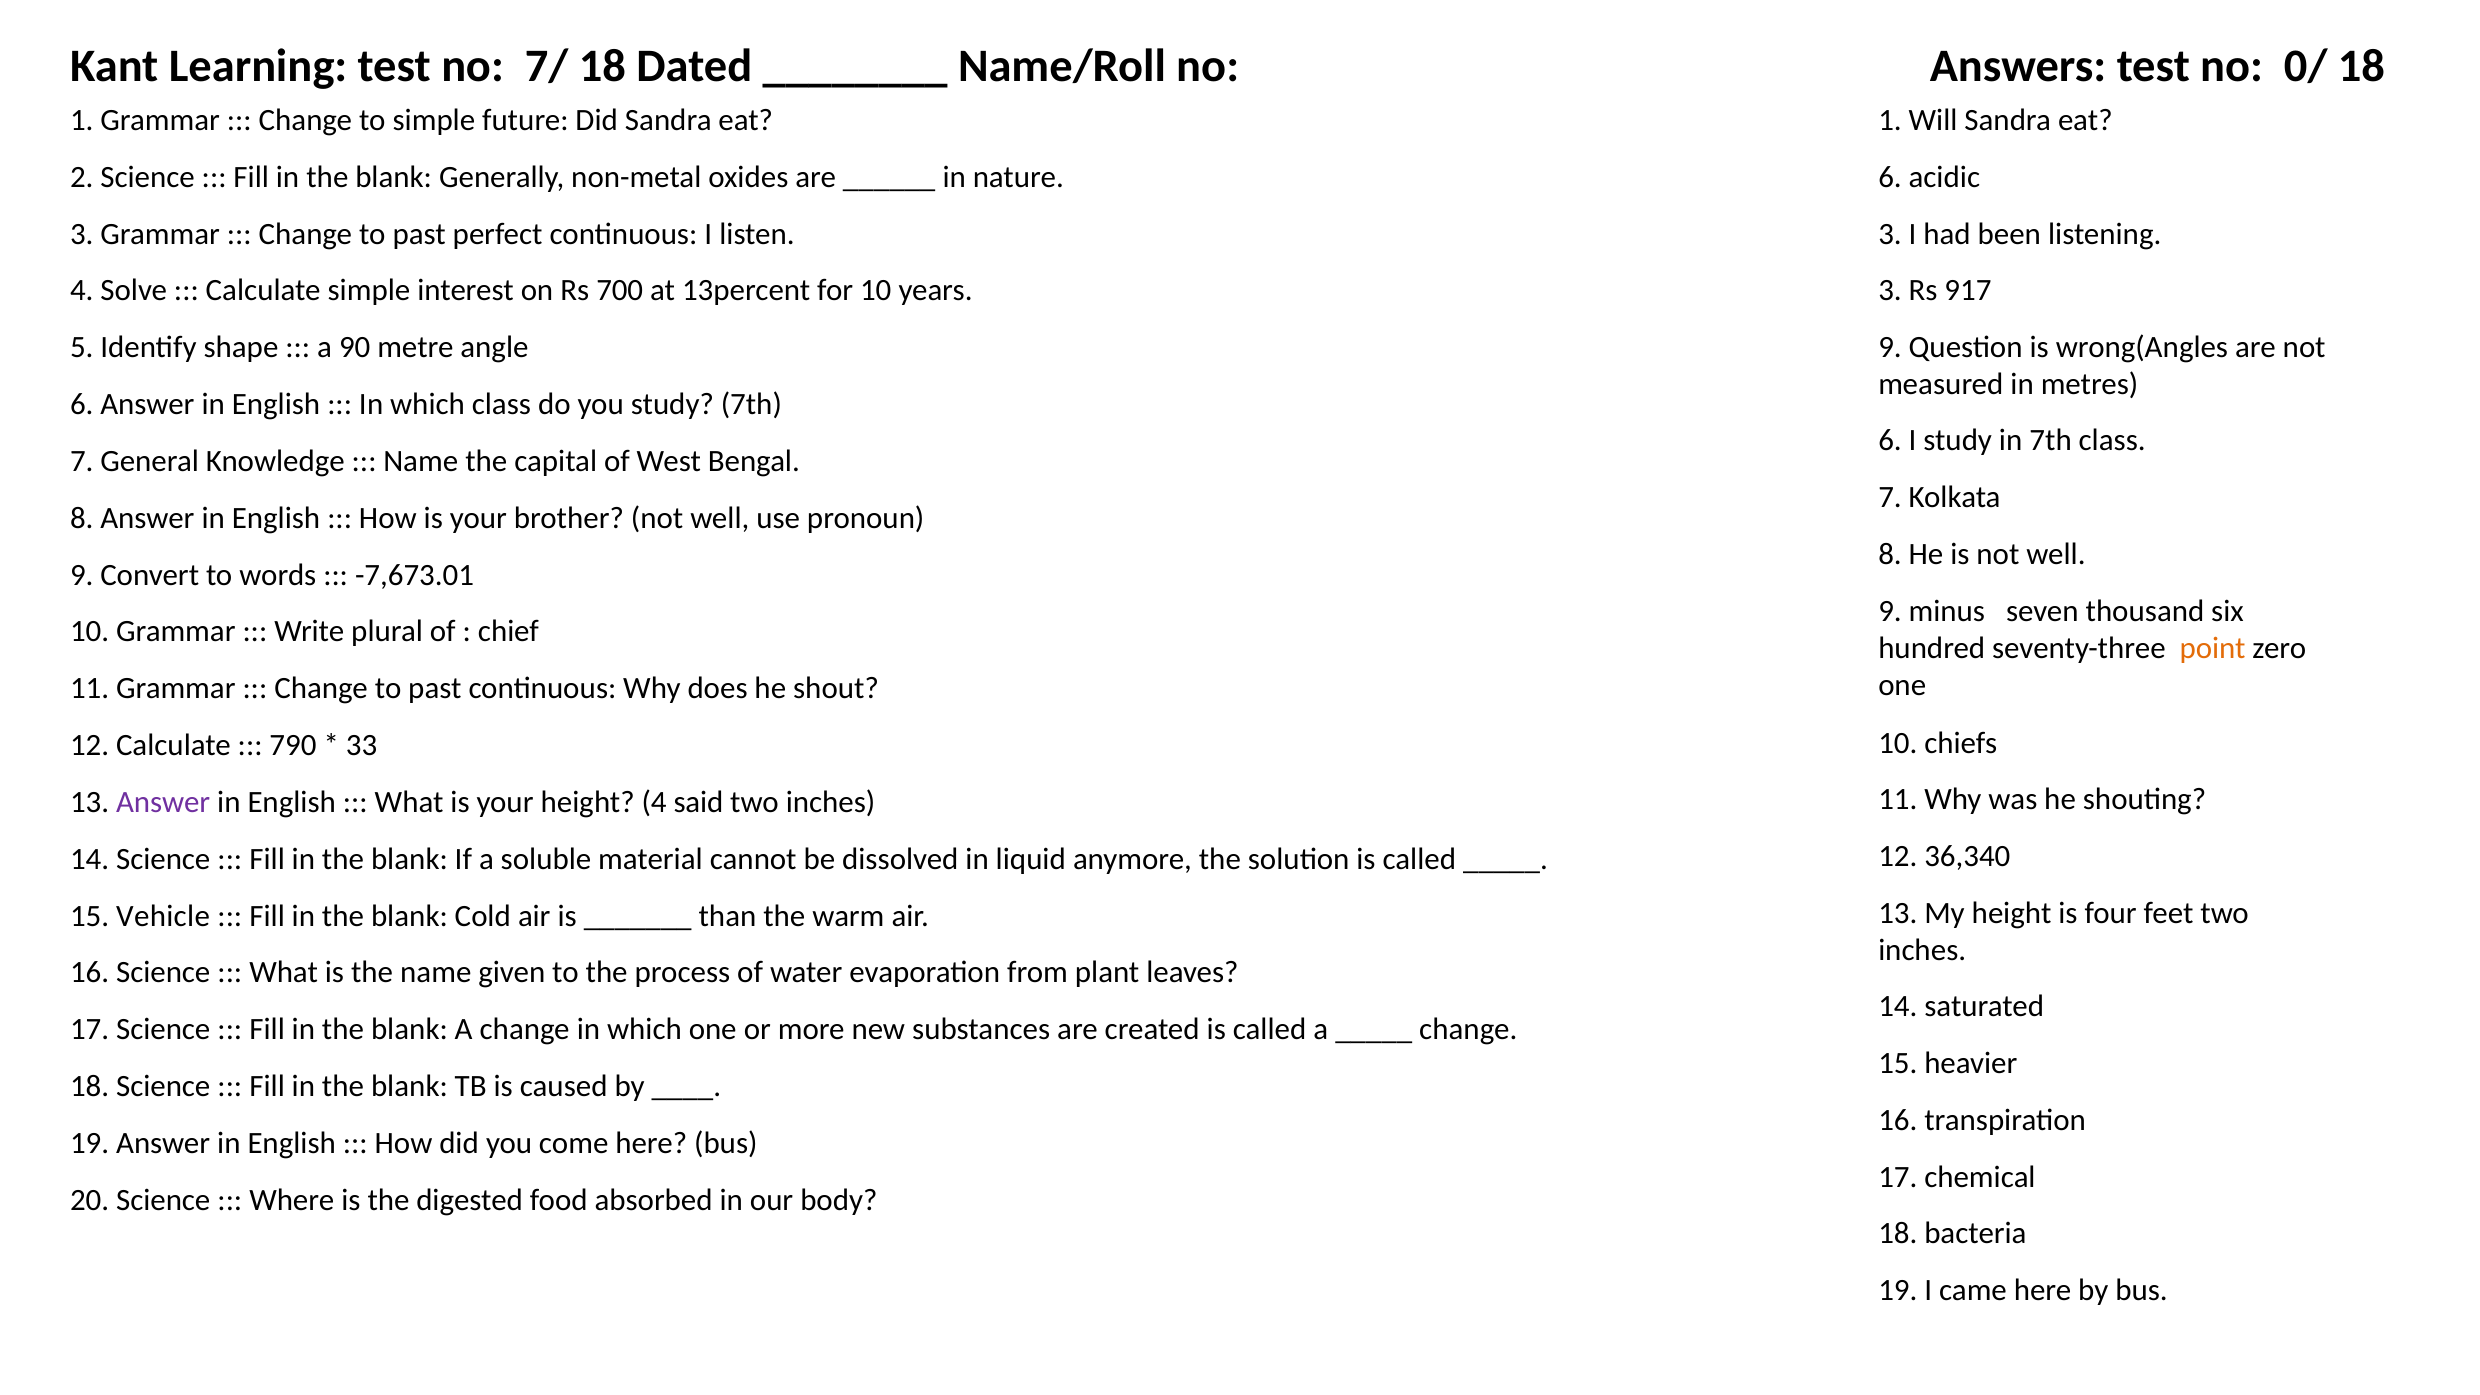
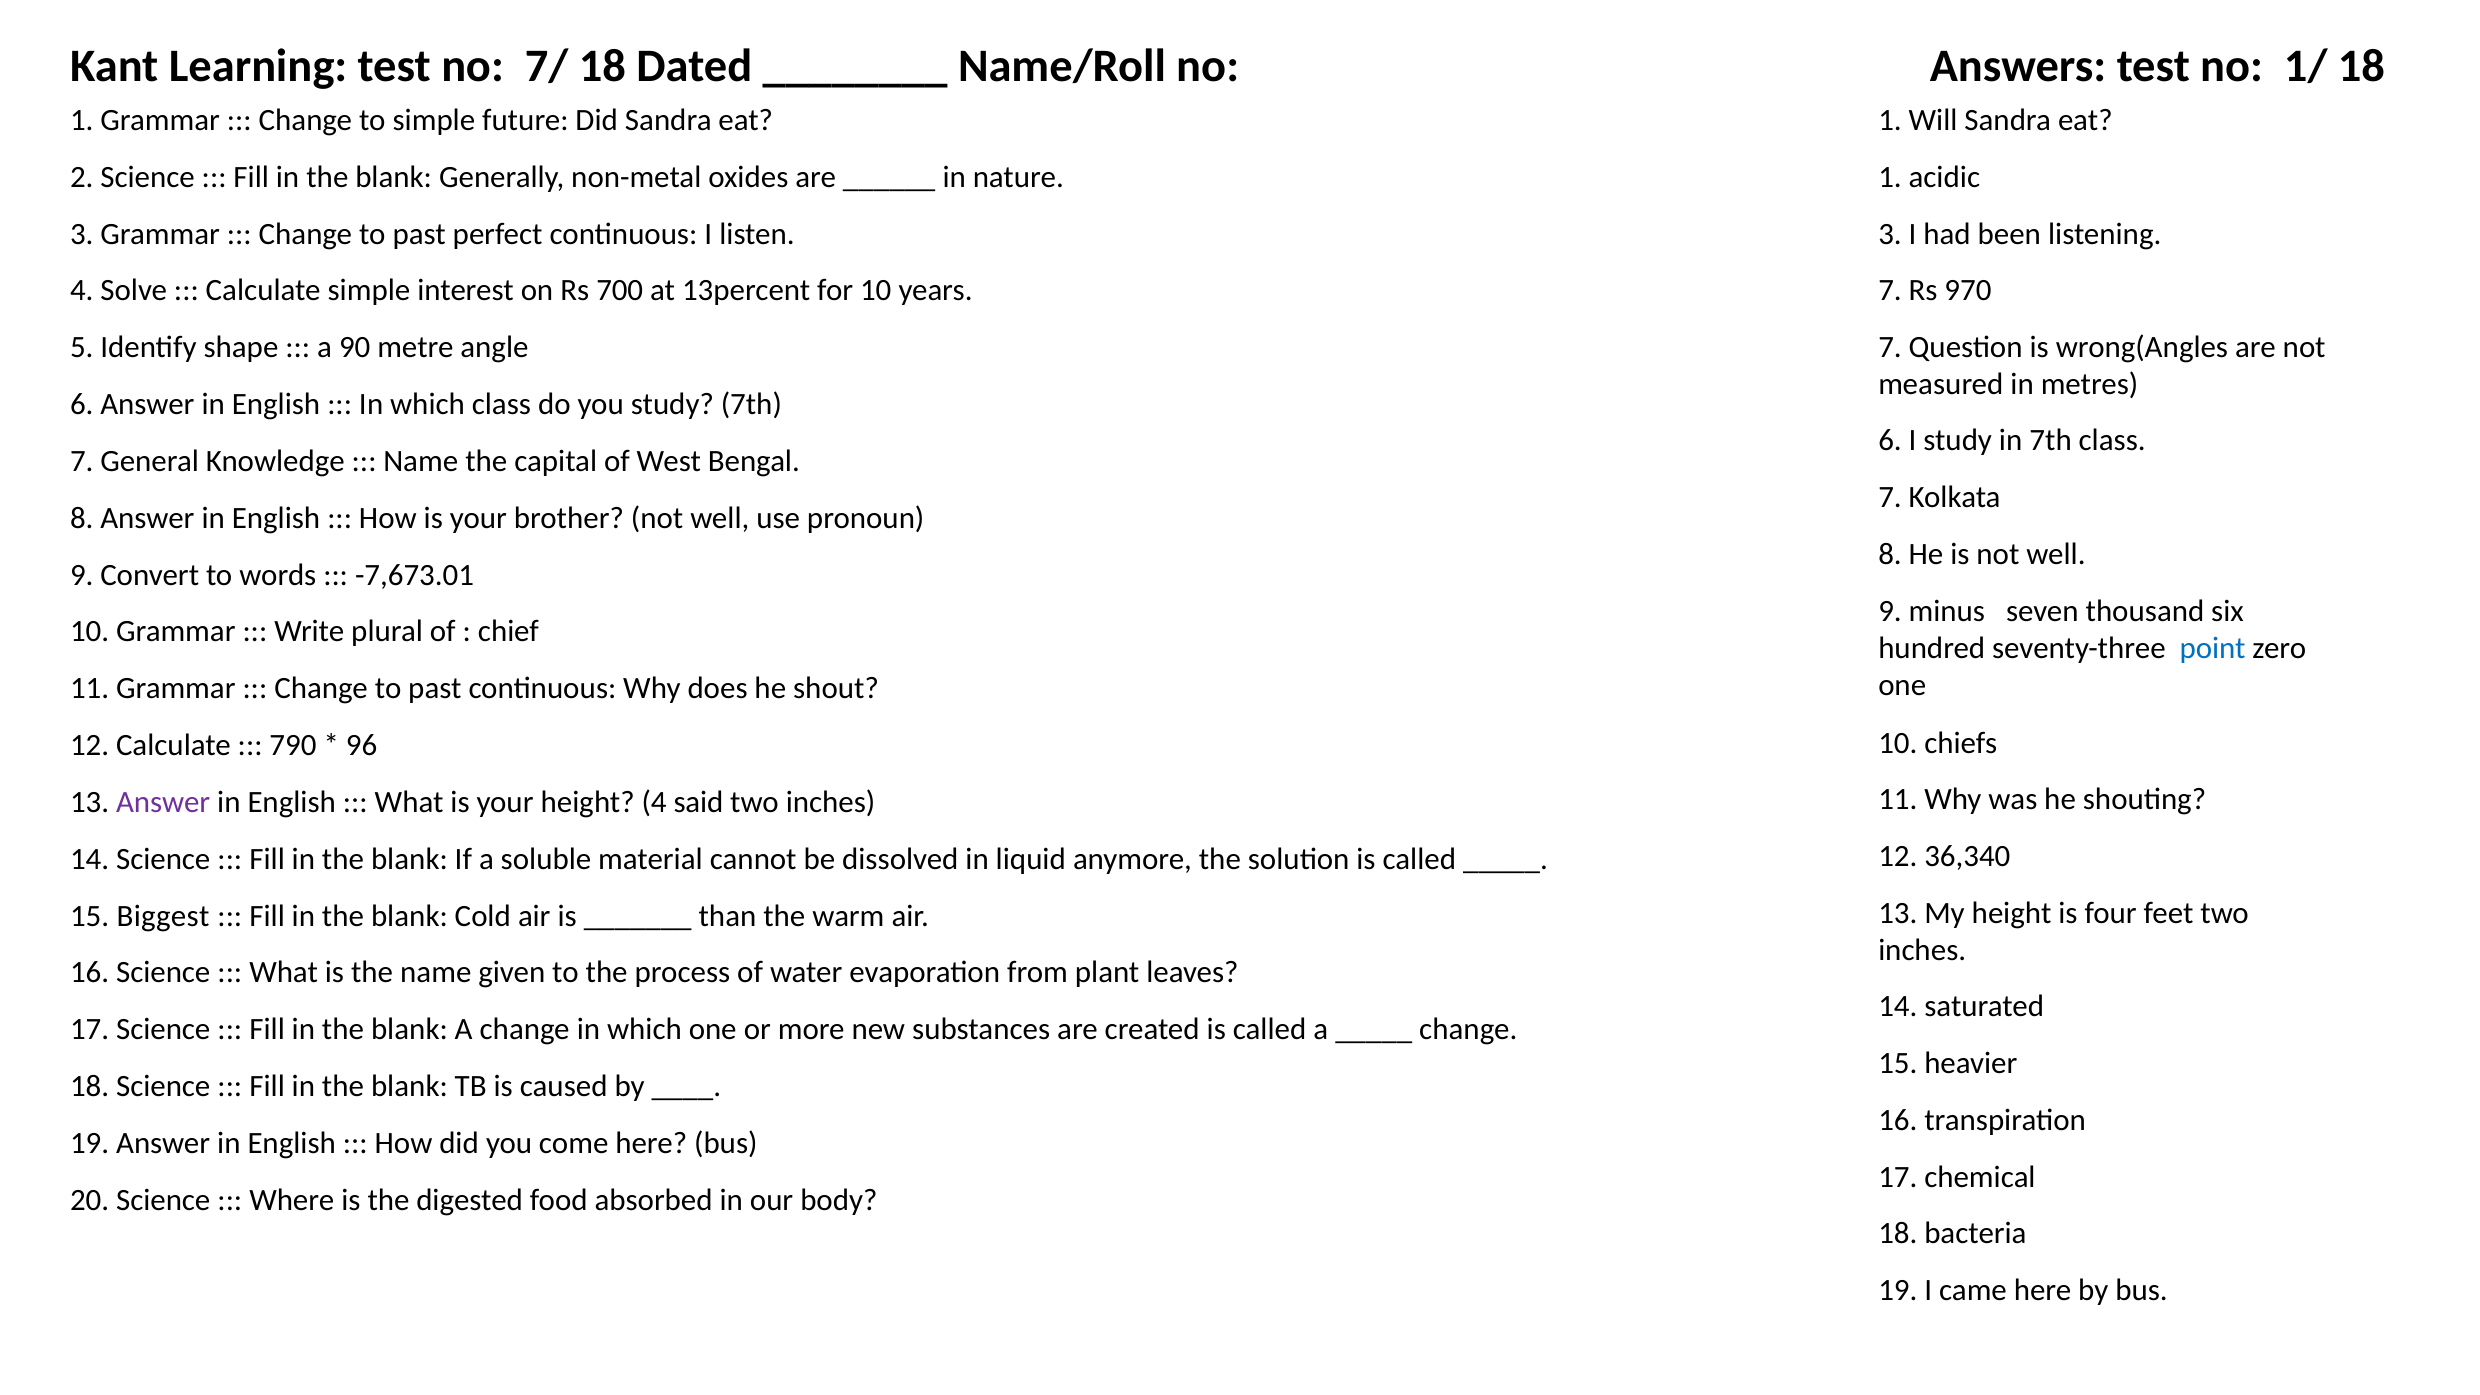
0/: 0/ -> 1/
nature 6: 6 -> 1
years 3: 3 -> 7
917: 917 -> 970
angle 9: 9 -> 7
point colour: orange -> blue
33: 33 -> 96
Vehicle: Vehicle -> Biggest
